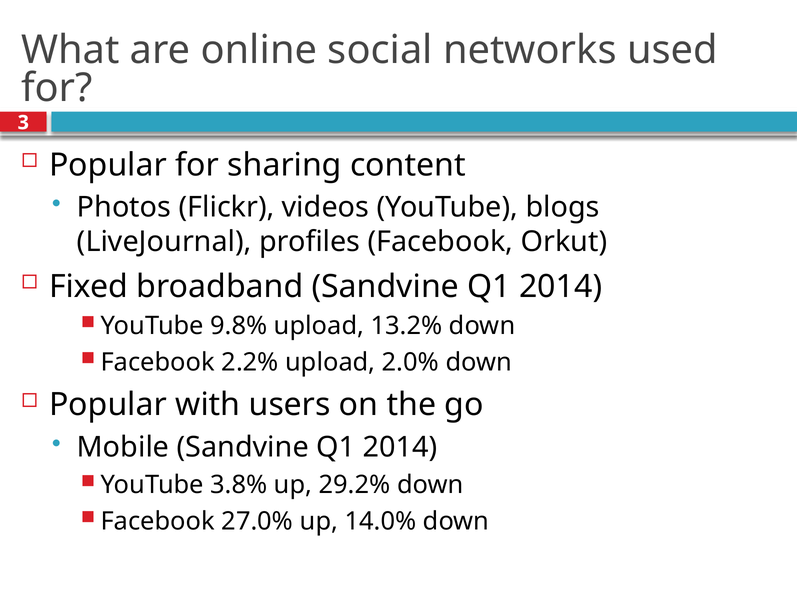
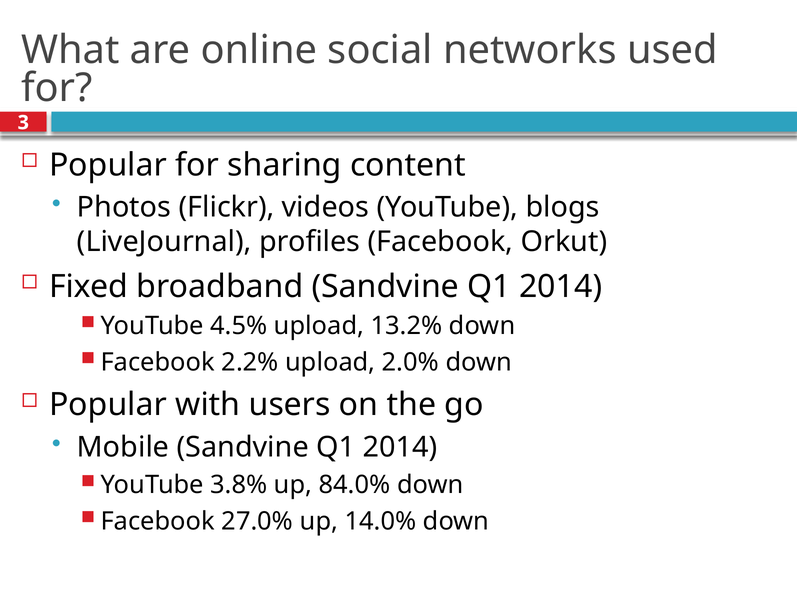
9.8%: 9.8% -> 4.5%
29.2%: 29.2% -> 84.0%
